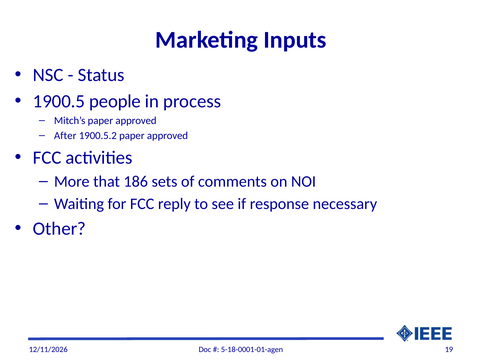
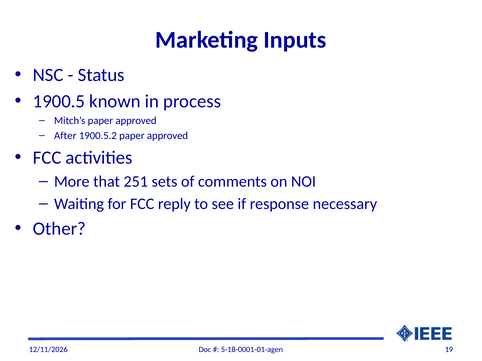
people: people -> known
186: 186 -> 251
